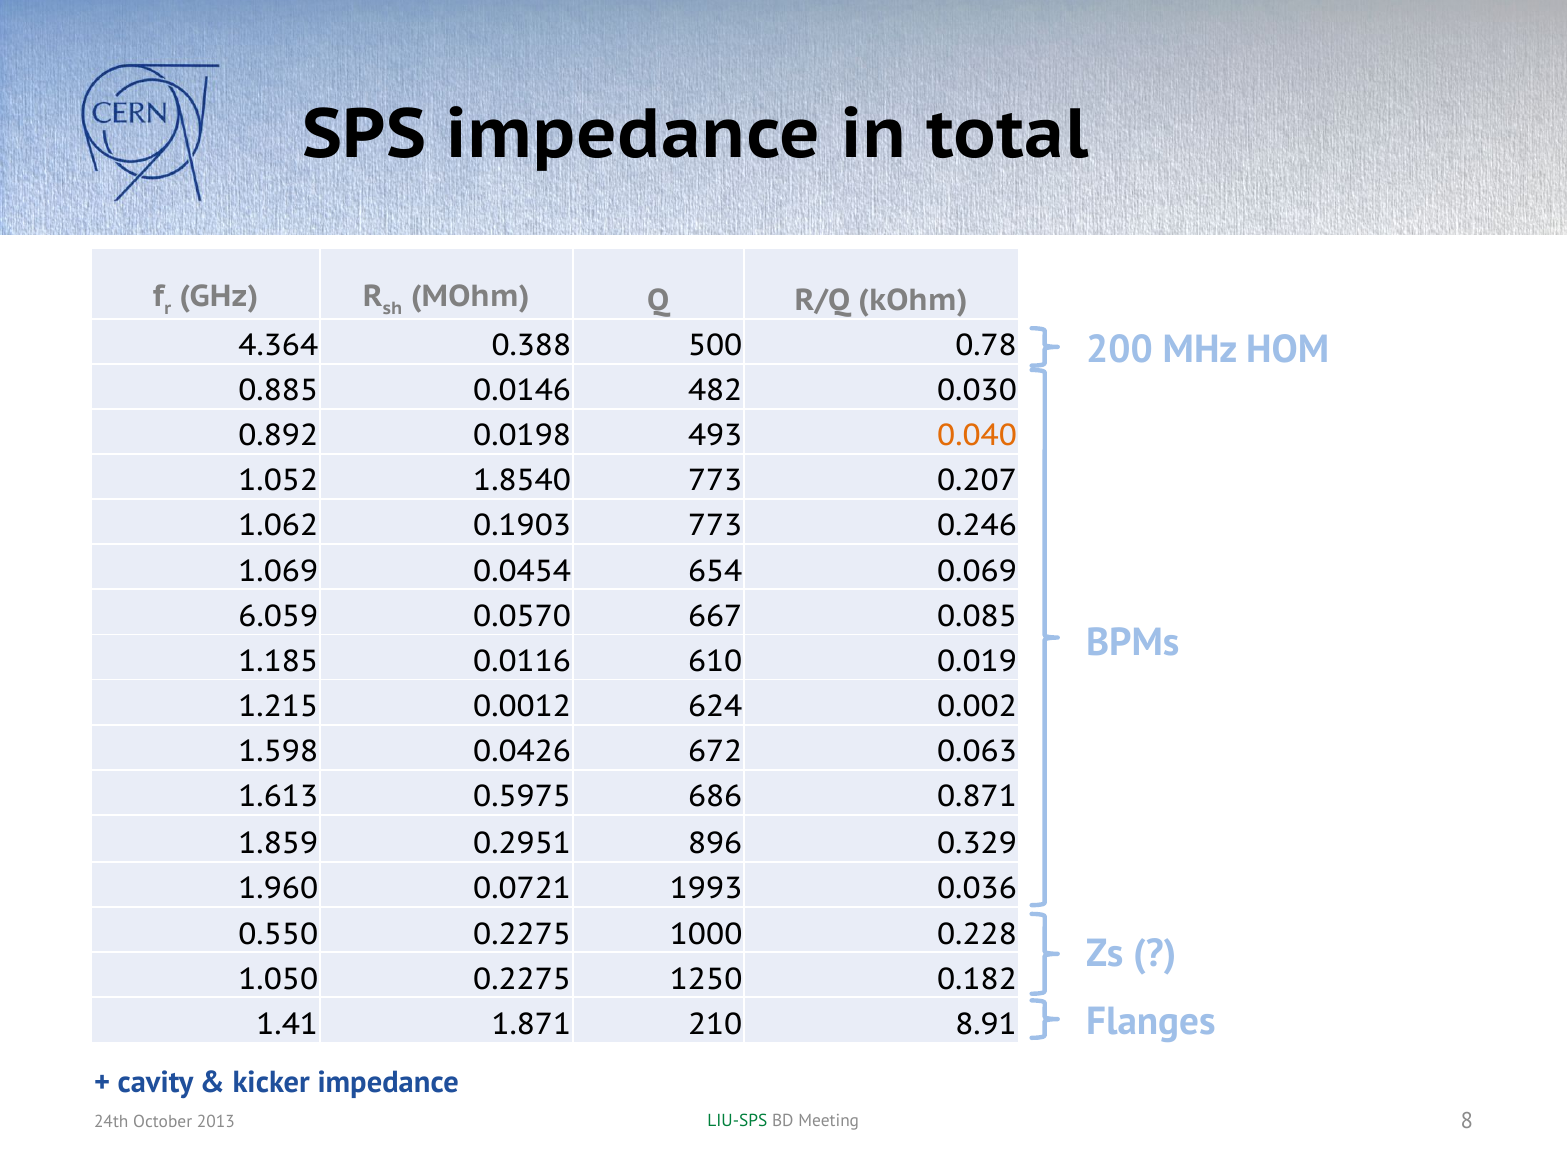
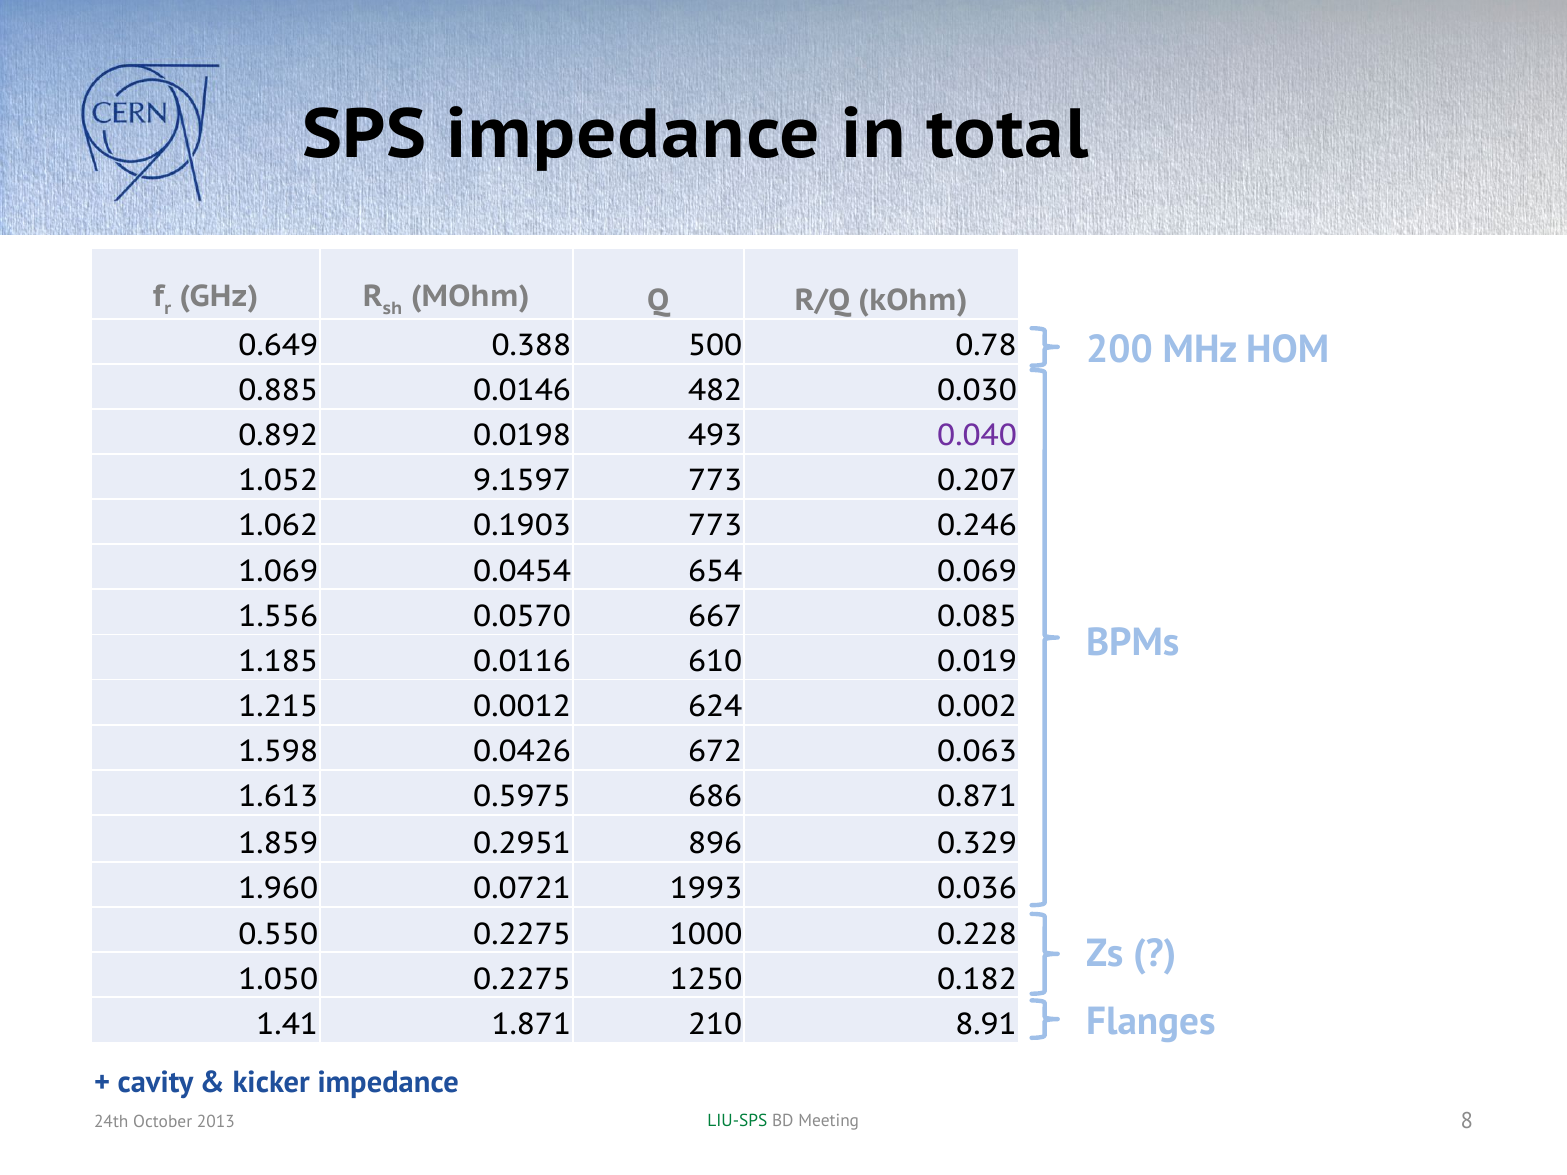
4.364: 4.364 -> 0.649
0.040 colour: orange -> purple
1.8540: 1.8540 -> 9.1597
6.059: 6.059 -> 1.556
